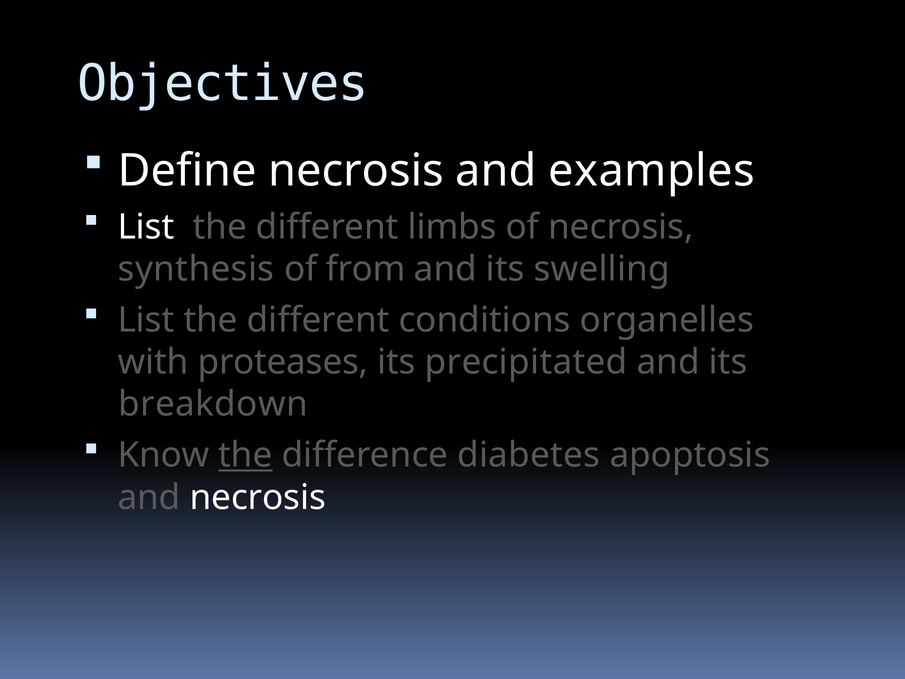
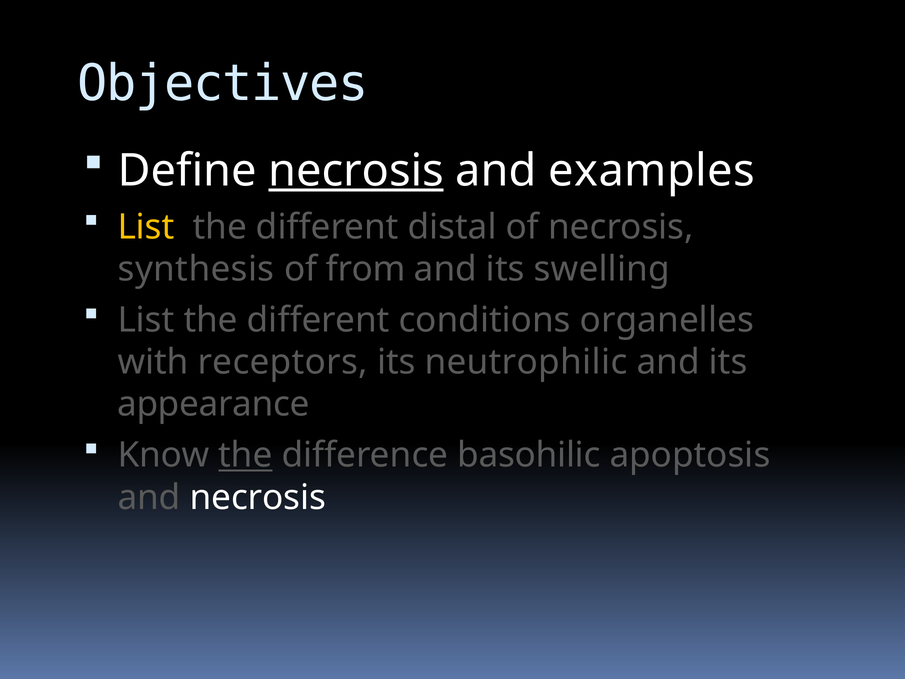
necrosis at (356, 171) underline: none -> present
List at (146, 227) colour: white -> yellow
limbs: limbs -> distal
proteases: proteases -> receptors
precipitated: precipitated -> neutrophilic
breakdown: breakdown -> appearance
diabetes: diabetes -> basohilic
